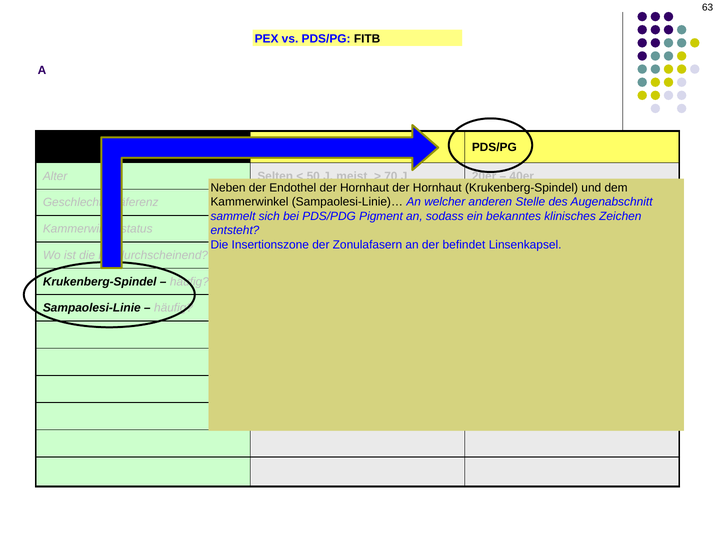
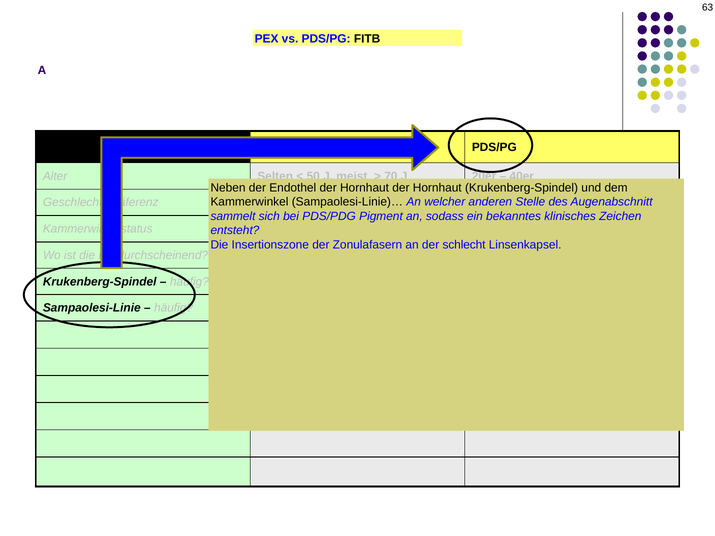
befindet: befindet -> schlecht
